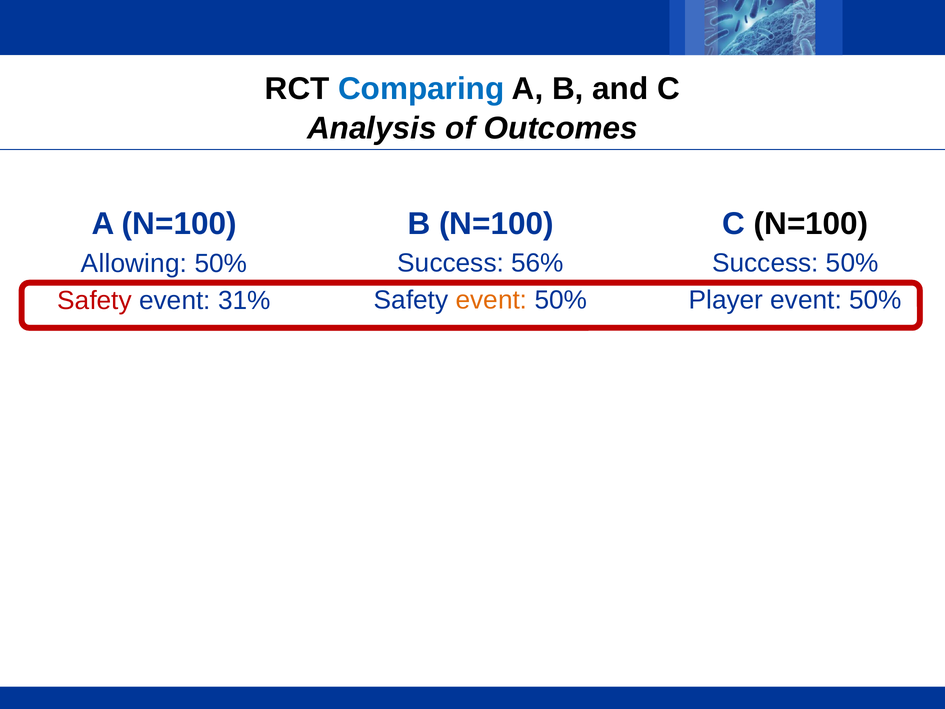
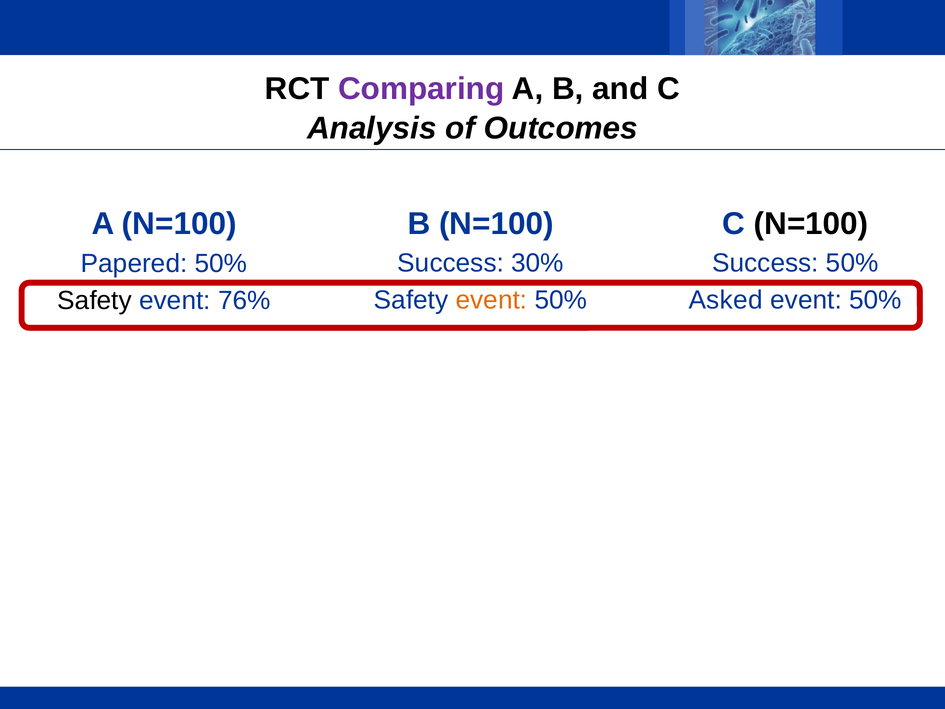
Comparing colour: blue -> purple
56%: 56% -> 30%
Allowing: Allowing -> Papered
Player: Player -> Asked
Safety at (95, 300) colour: red -> black
31%: 31% -> 76%
